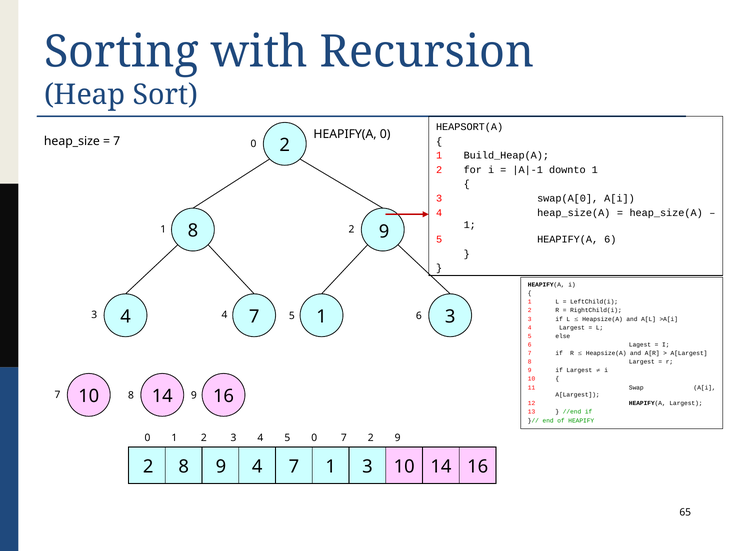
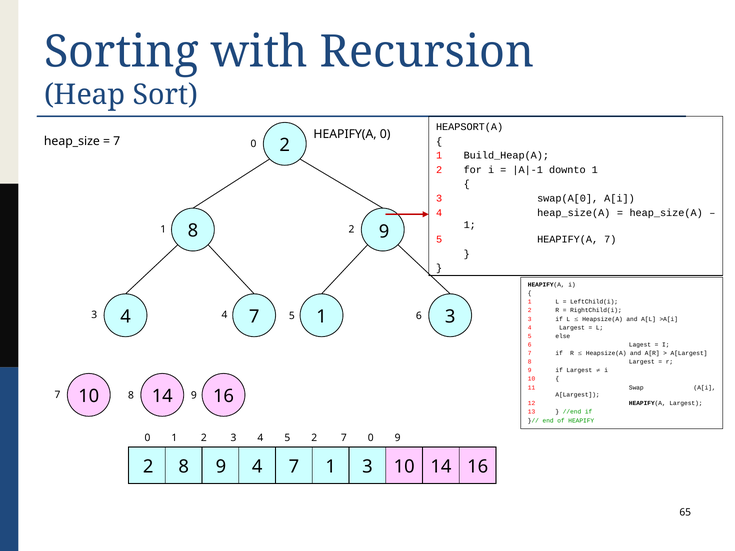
HEAPIFY(A 6: 6 -> 7
5 0: 0 -> 2
2 at (371, 438): 2 -> 0
